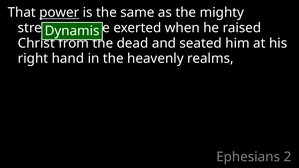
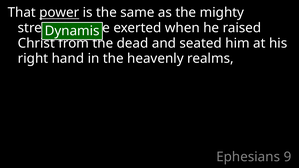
2: 2 -> 9
